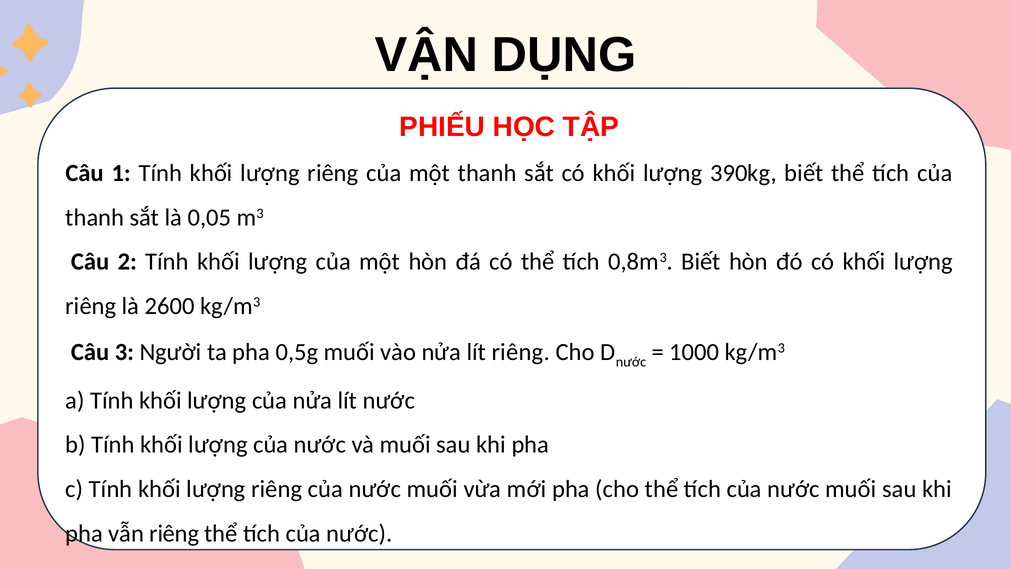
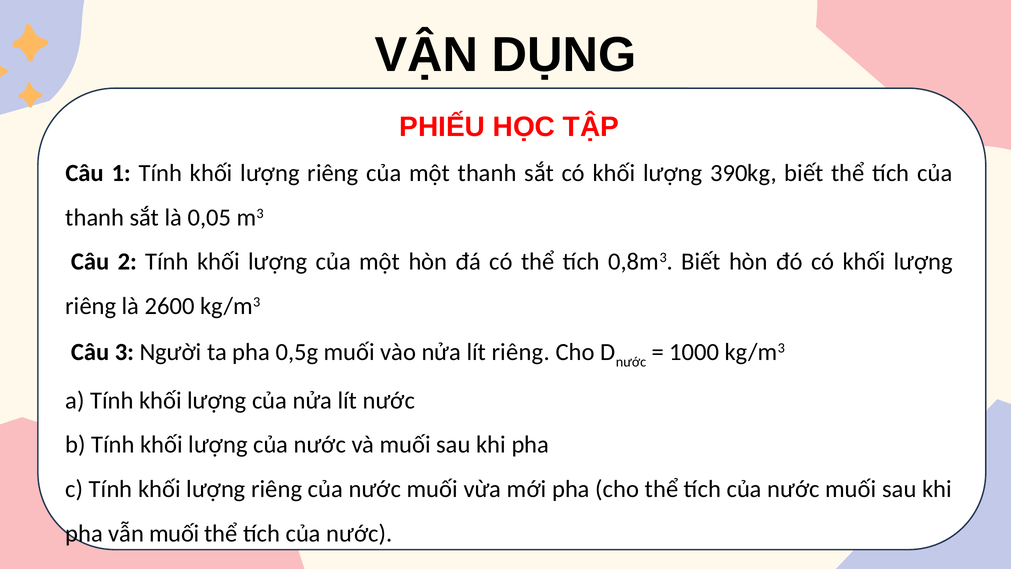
vẫn riêng: riêng -> muối
